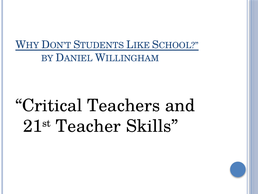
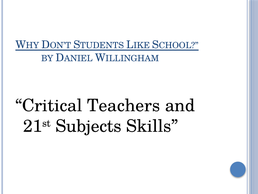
Teacher: Teacher -> Subjects
